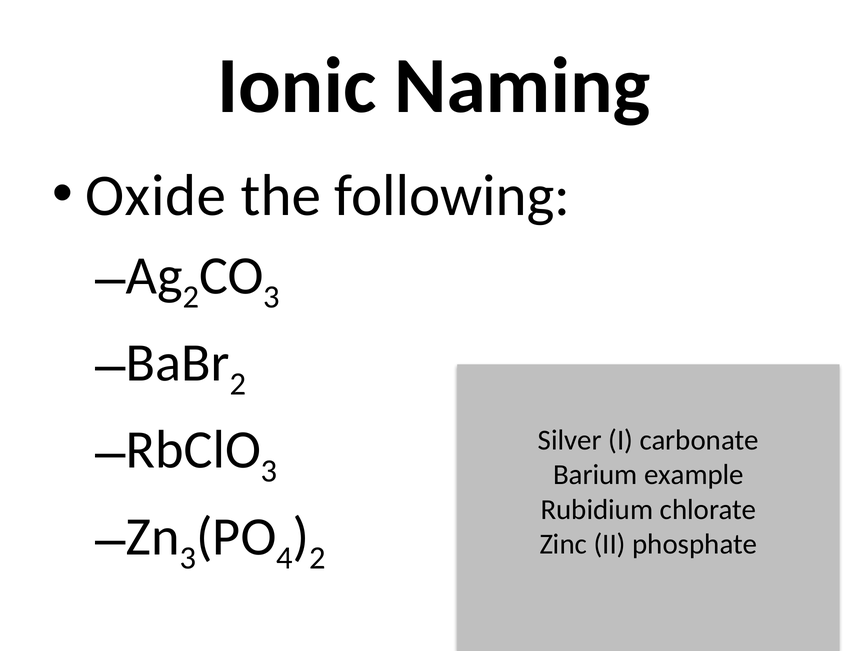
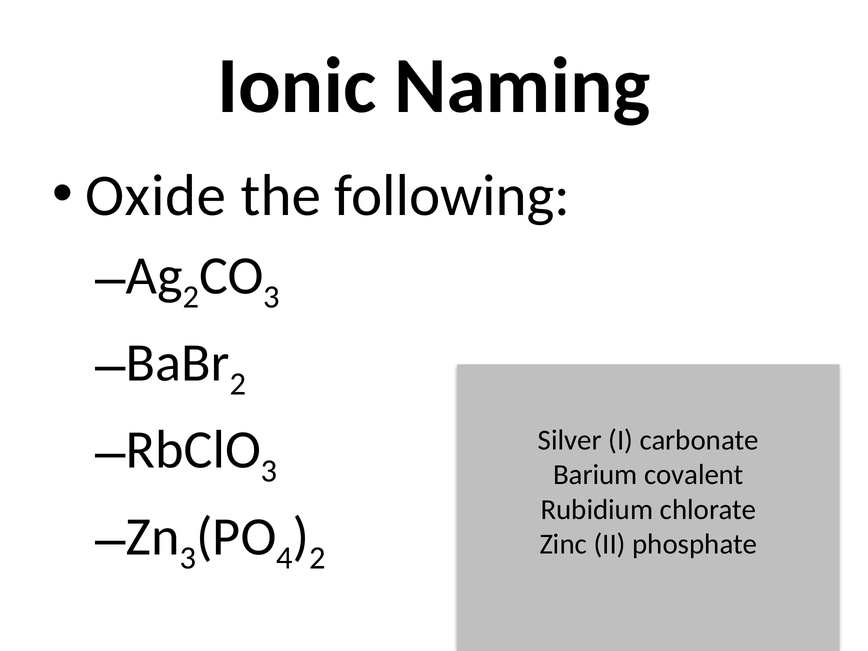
example: example -> covalent
